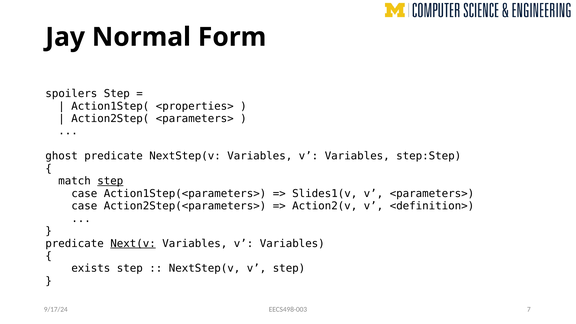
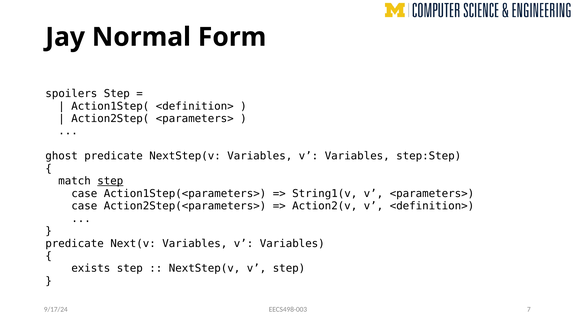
Action1Step( <properties>: <properties> -> <definition>
Slides1(v: Slides1(v -> String1(v
Next(v underline: present -> none
